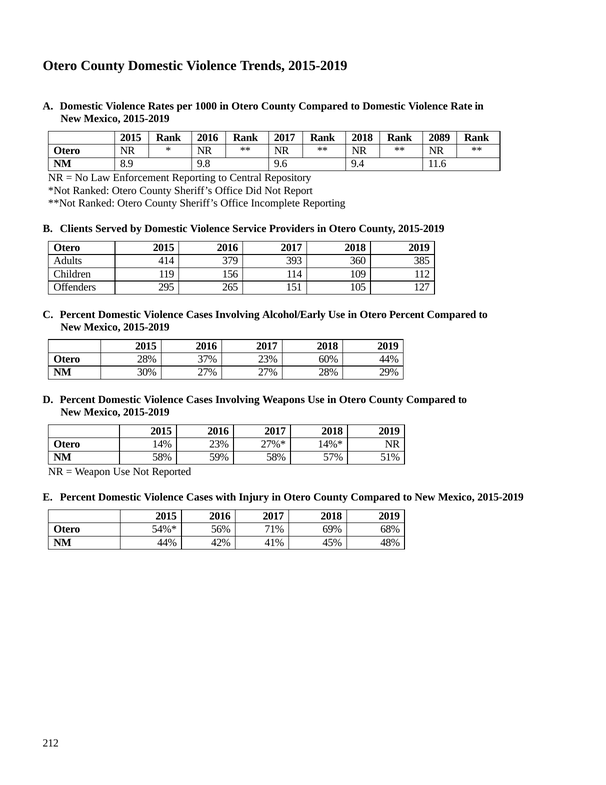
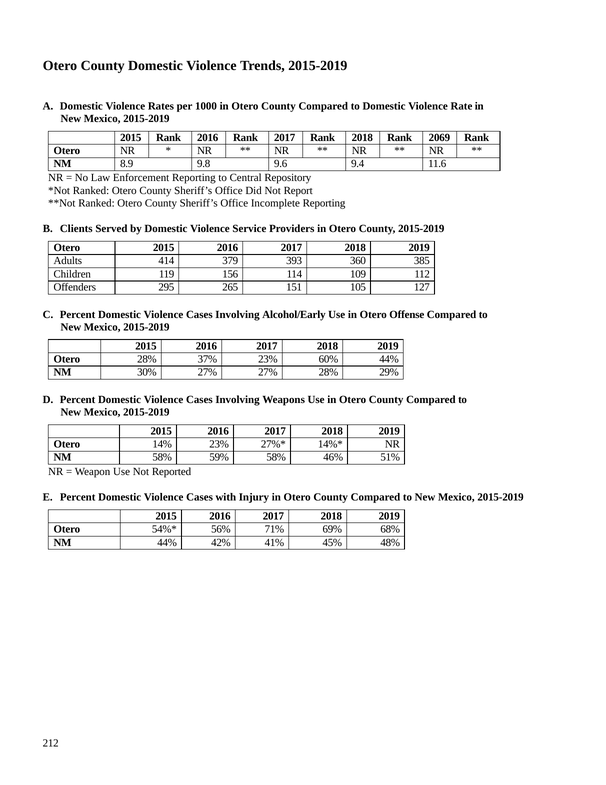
2089: 2089 -> 2069
Otero Percent: Percent -> Offense
57%: 57% -> 46%
